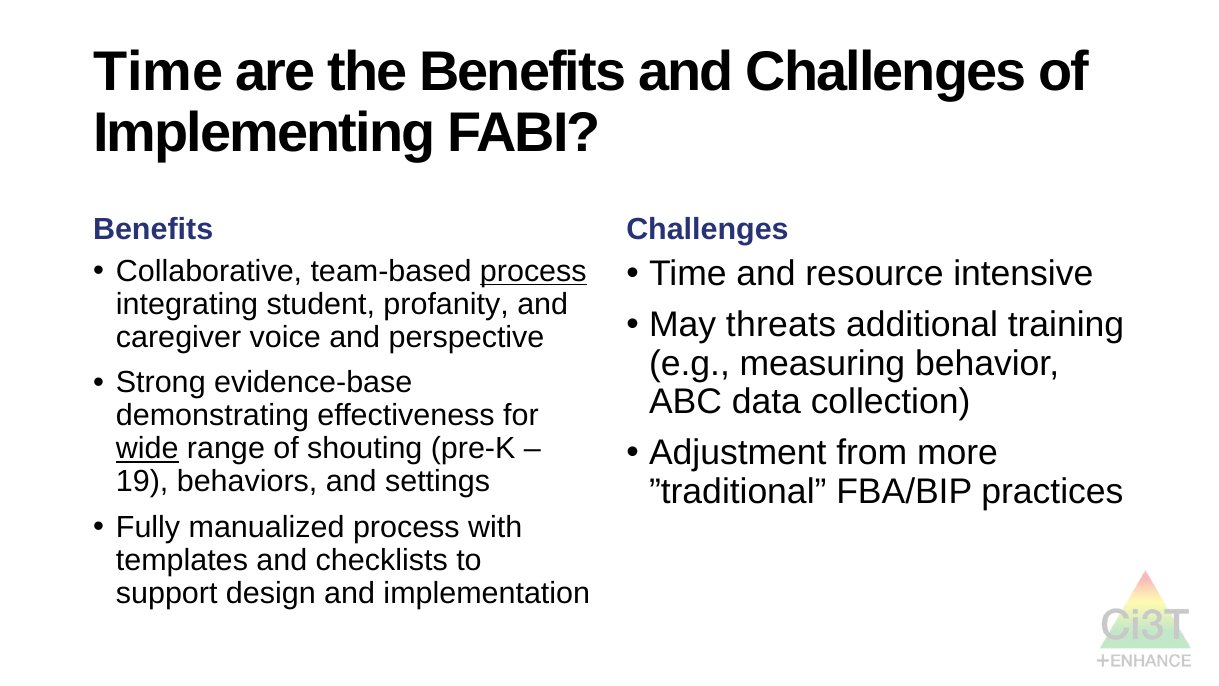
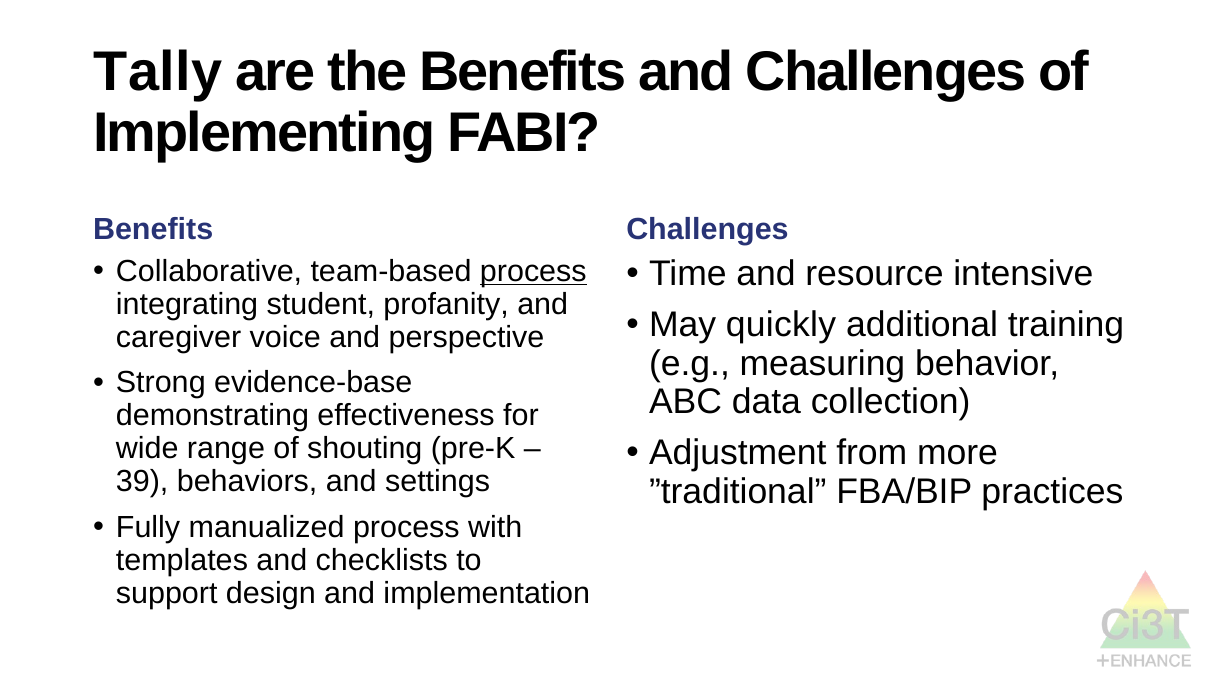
Time at (158, 72): Time -> Tally
threats: threats -> quickly
wide underline: present -> none
19: 19 -> 39
